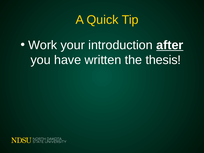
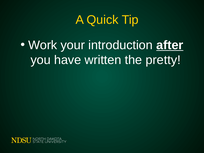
thesis: thesis -> pretty
